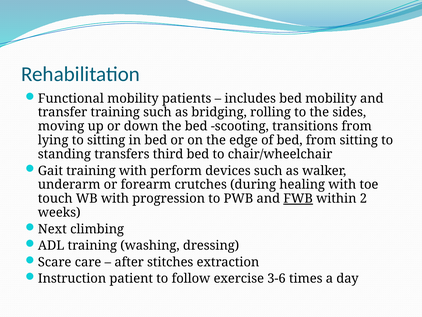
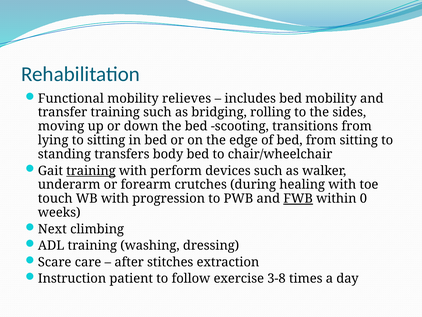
patients: patients -> relieves
third: third -> body
training at (91, 170) underline: none -> present
2: 2 -> 0
3-6: 3-6 -> 3-8
